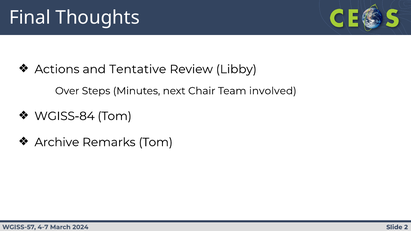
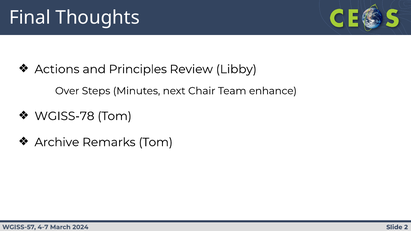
Tentative: Tentative -> Principles
involved: involved -> enhance
WGISS-84: WGISS-84 -> WGISS-78
